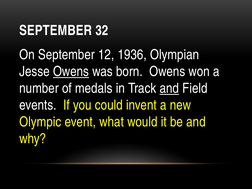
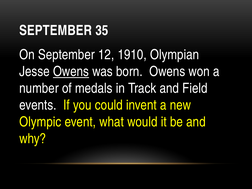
32: 32 -> 35
1936: 1936 -> 1910
and at (169, 88) underline: present -> none
